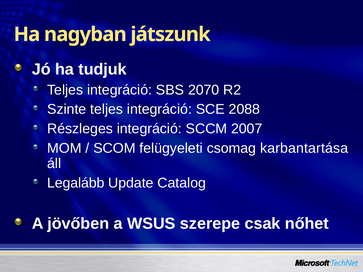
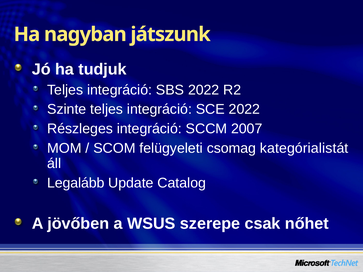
SBS 2070: 2070 -> 2022
SCE 2088: 2088 -> 2022
karbantartása: karbantartása -> kategórialistát
